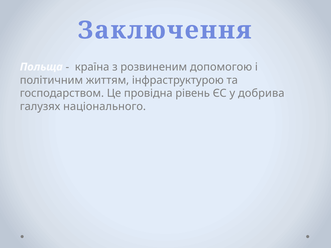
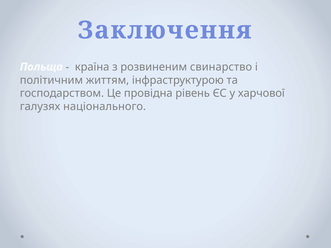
допомогою: допомогою -> свинарство
добрива: добрива -> харчової
